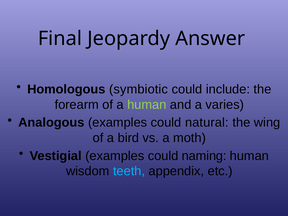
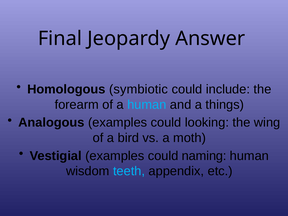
human at (147, 105) colour: light green -> light blue
varies: varies -> things
natural: natural -> looking
